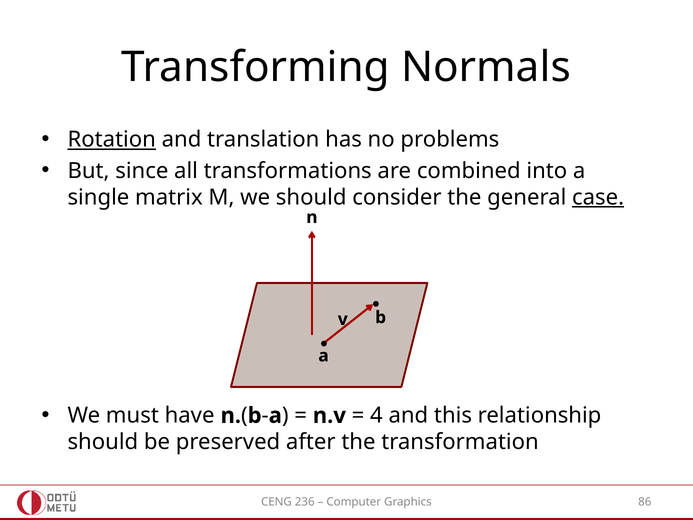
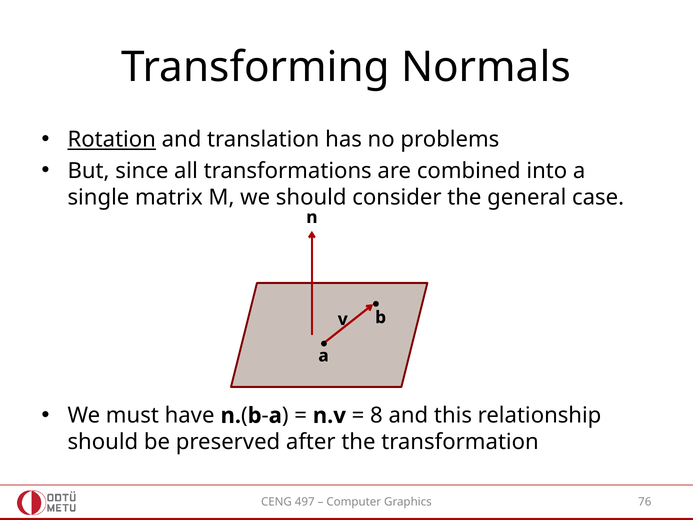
case underline: present -> none
4: 4 -> 8
236: 236 -> 497
86: 86 -> 76
